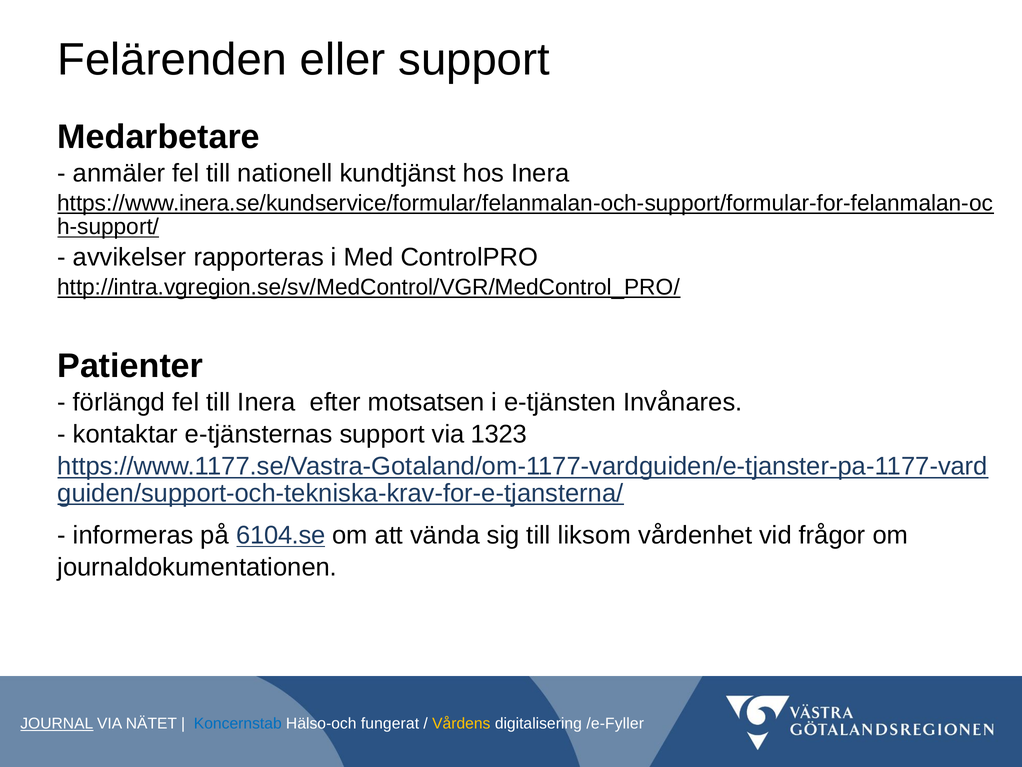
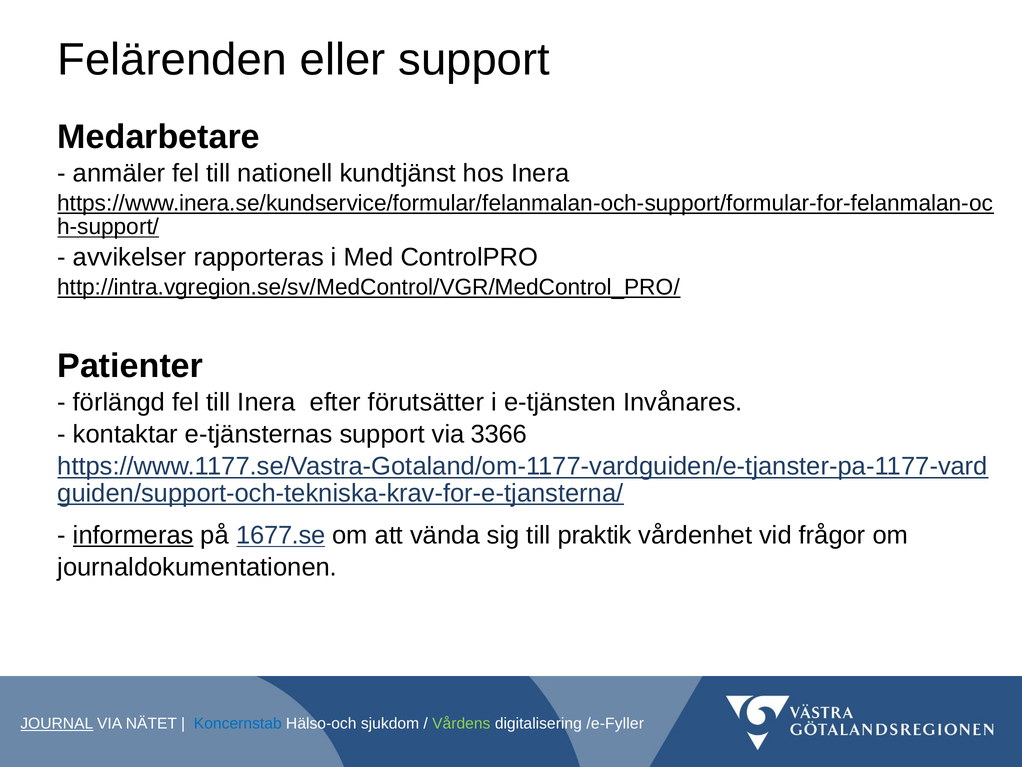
motsatsen: motsatsen -> förutsätter
1323: 1323 -> 3366
informeras underline: none -> present
6104.se: 6104.se -> 1677.se
liksom: liksom -> praktik
fungerat: fungerat -> sjukdom
Vårdens colour: yellow -> light green
